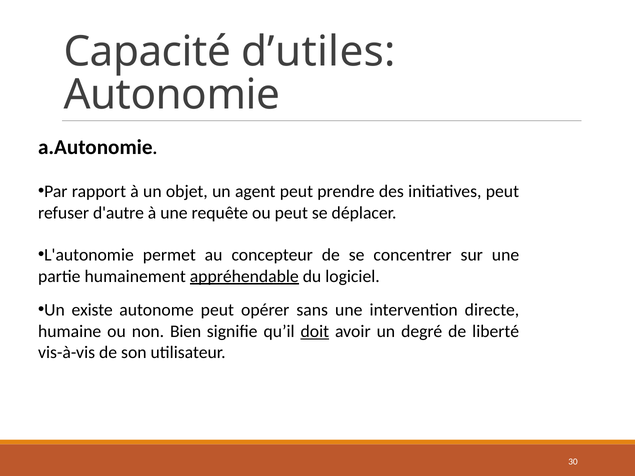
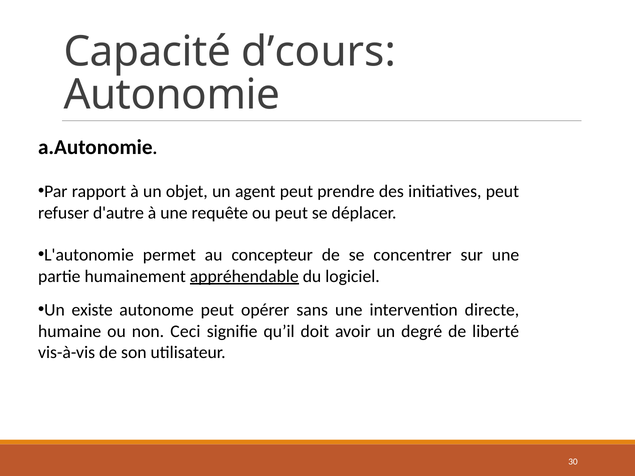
d’utiles: d’utiles -> d’cours
Bien: Bien -> Ceci
doit underline: present -> none
